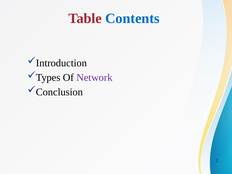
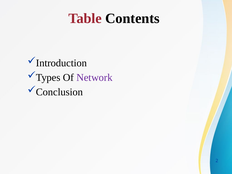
Contents colour: blue -> black
